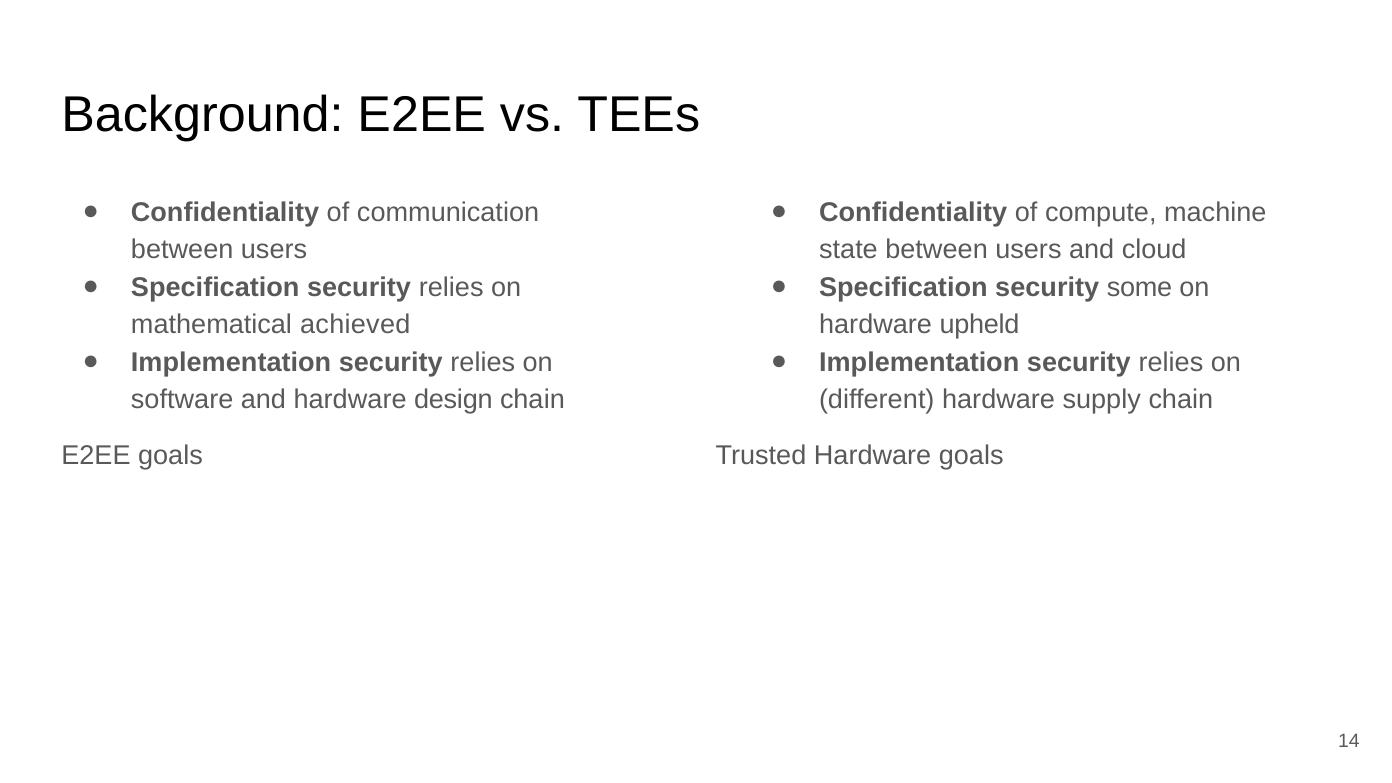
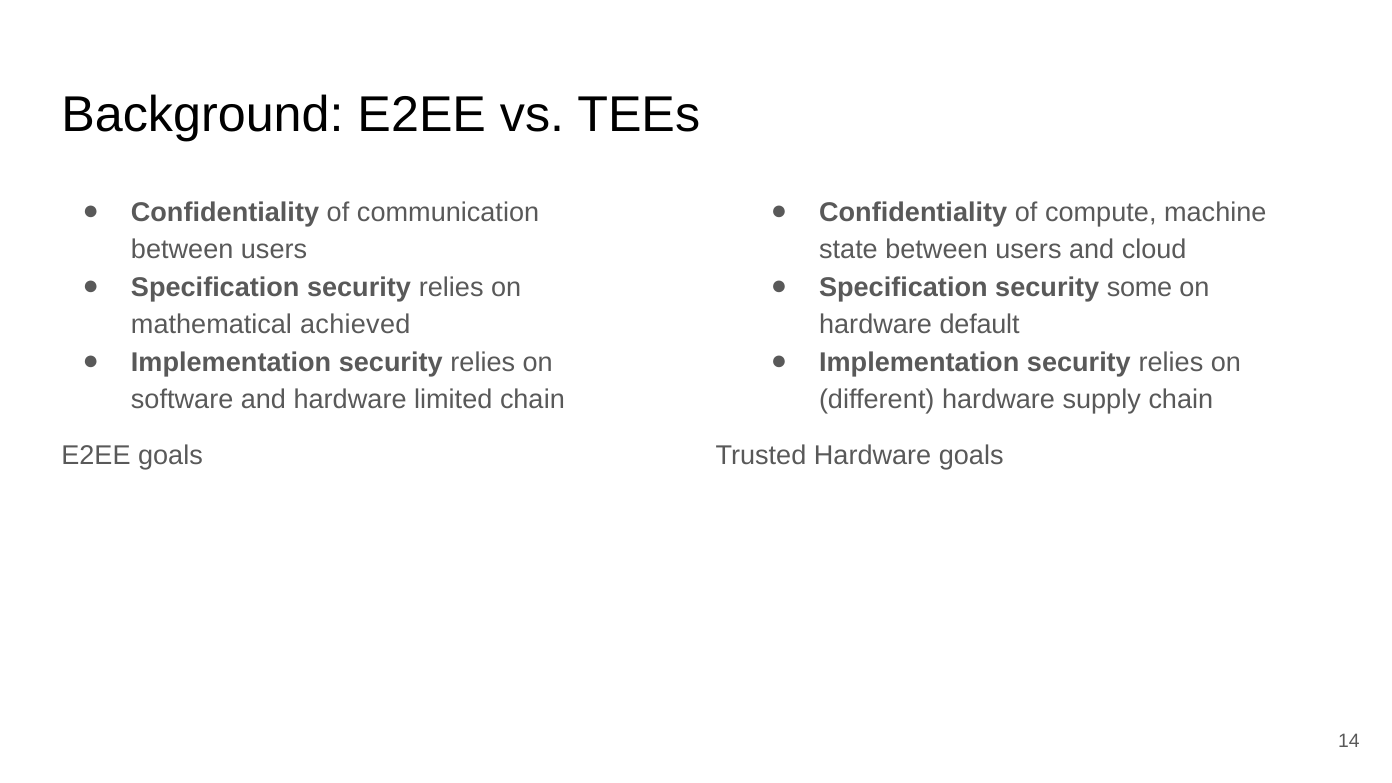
upheld: upheld -> default
design: design -> limited
